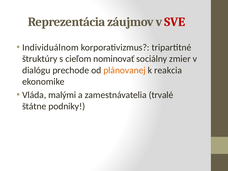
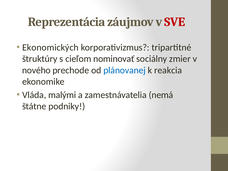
Individuálnom: Individuálnom -> Ekonomických
dialógu: dialógu -> nového
plánovanej colour: orange -> blue
trvalé: trvalé -> nemá
